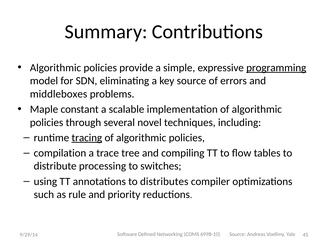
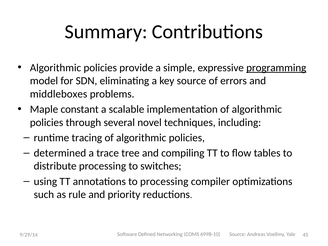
tracing underline: present -> none
compilation: compilation -> determined
to distributes: distributes -> processing
